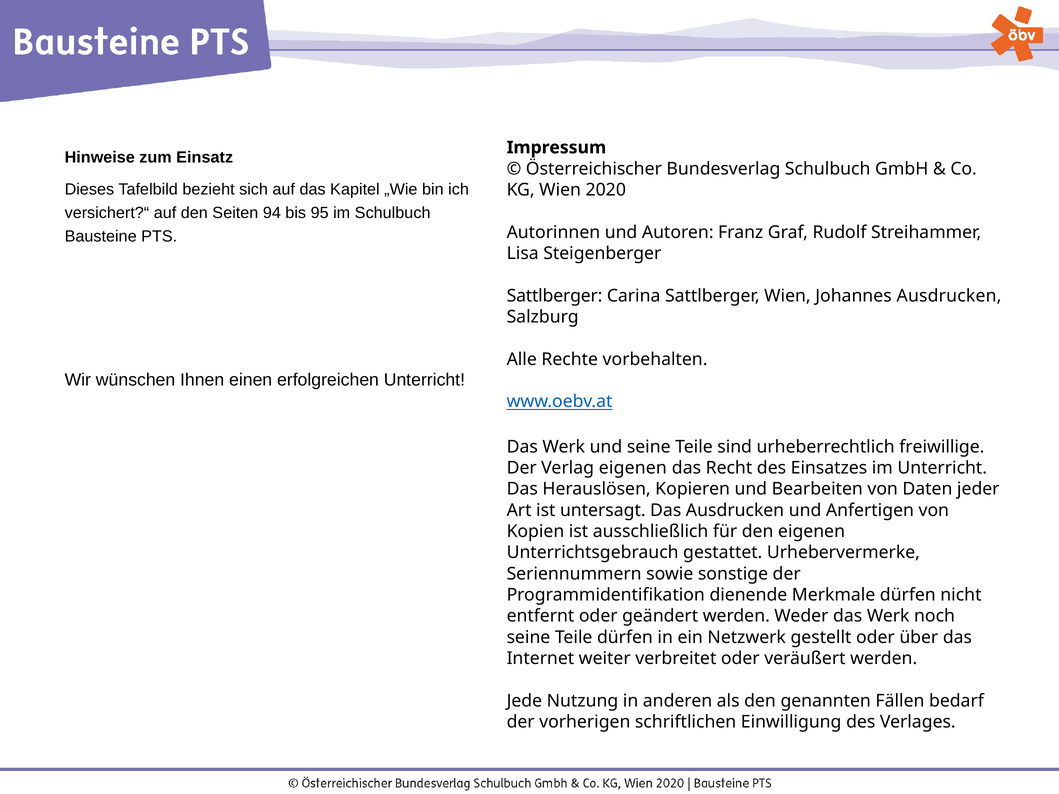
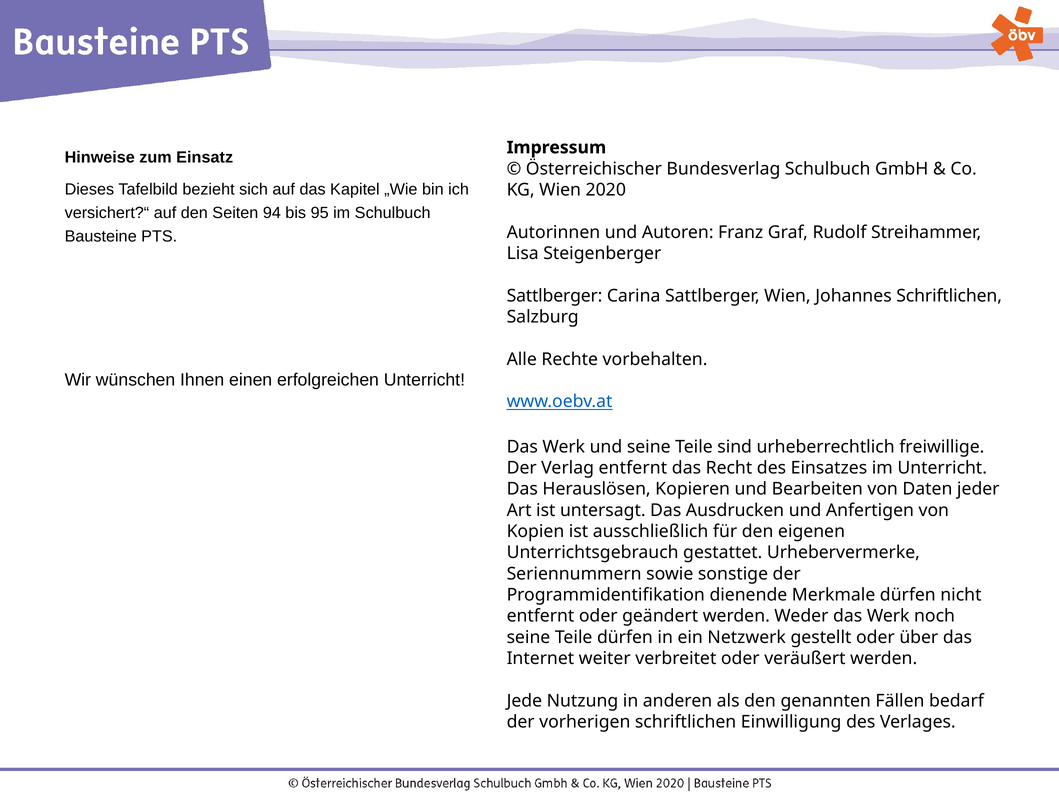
Johannes Ausdrucken: Ausdrucken -> Schriftlichen
Verlag eigenen: eigenen -> entfernt
